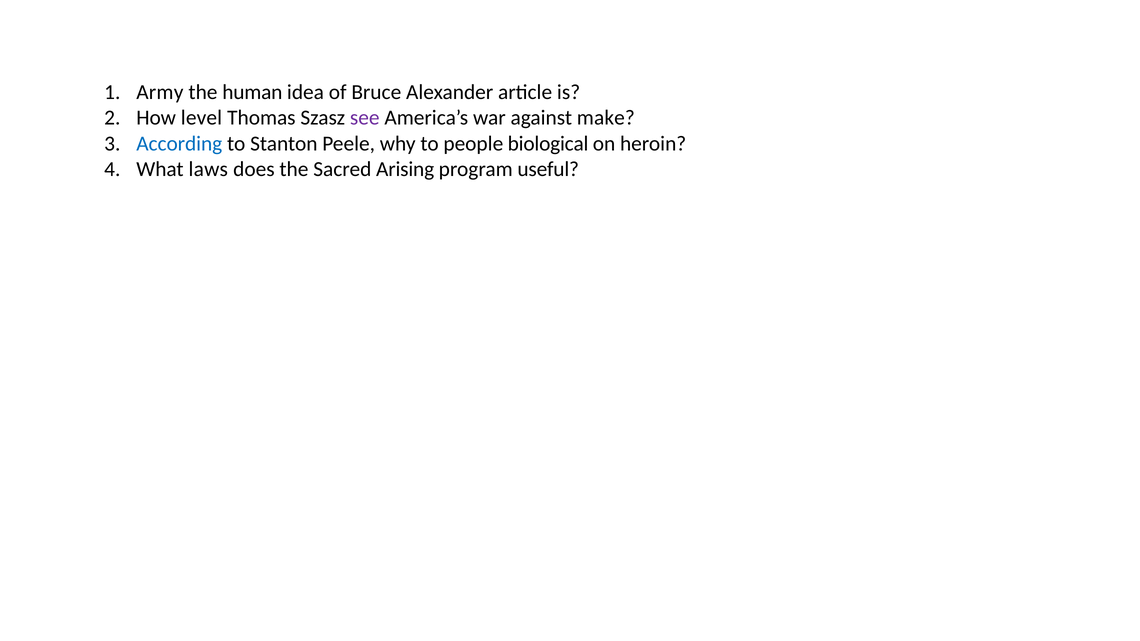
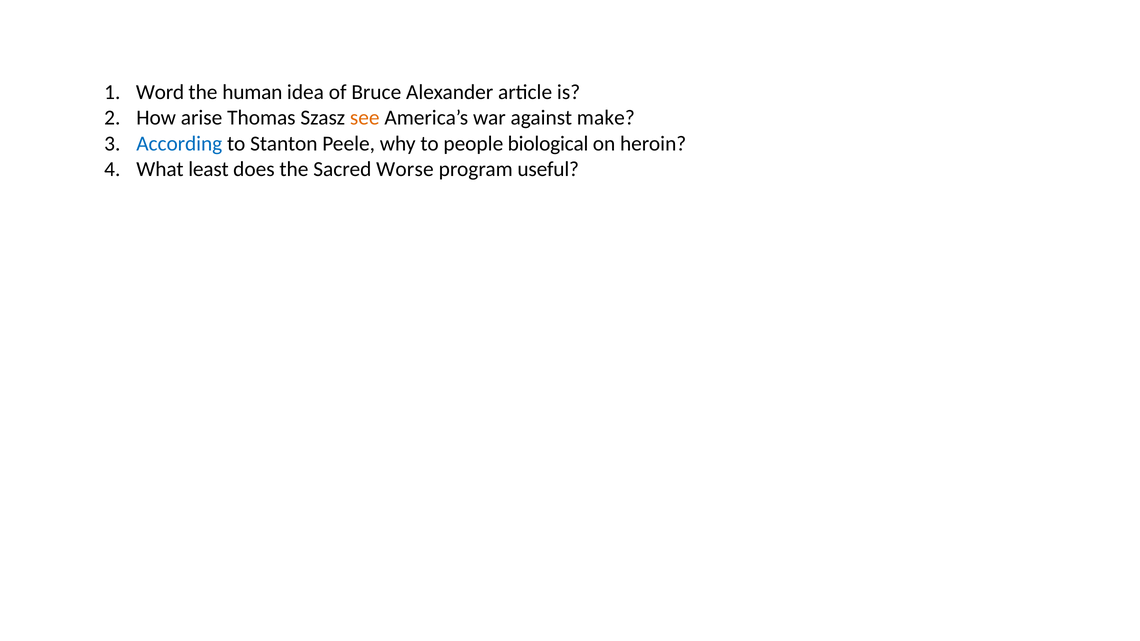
Army: Army -> Word
level: level -> arise
see colour: purple -> orange
laws: laws -> least
Arising: Arising -> Worse
